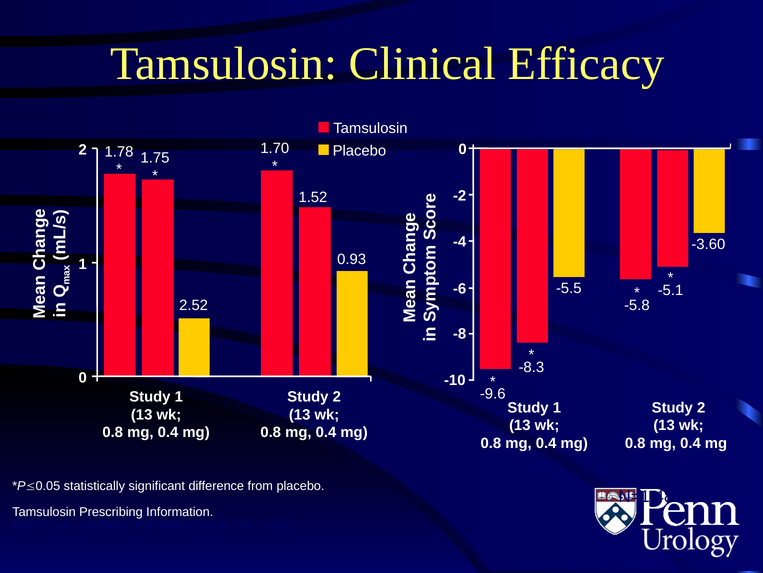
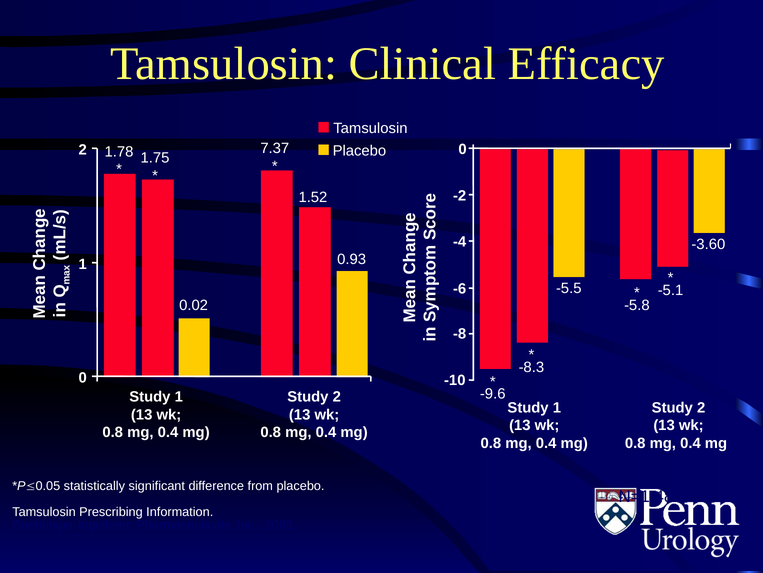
1.70: 1.70 -> 7.37
2.52: 2.52 -> 0.02
